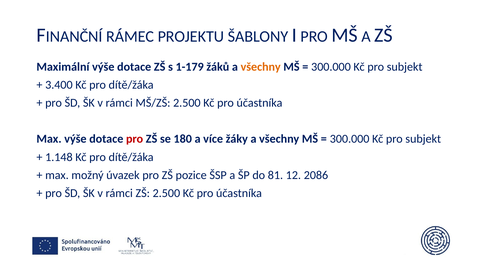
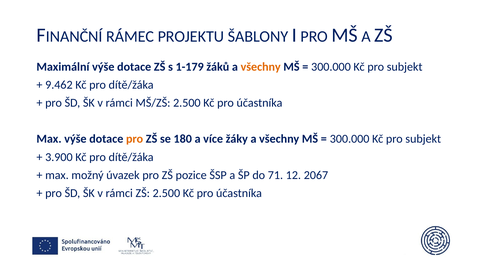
3.400: 3.400 -> 9.462
pro at (135, 139) colour: red -> orange
1.148: 1.148 -> 3.900
81: 81 -> 71
2086: 2086 -> 2067
